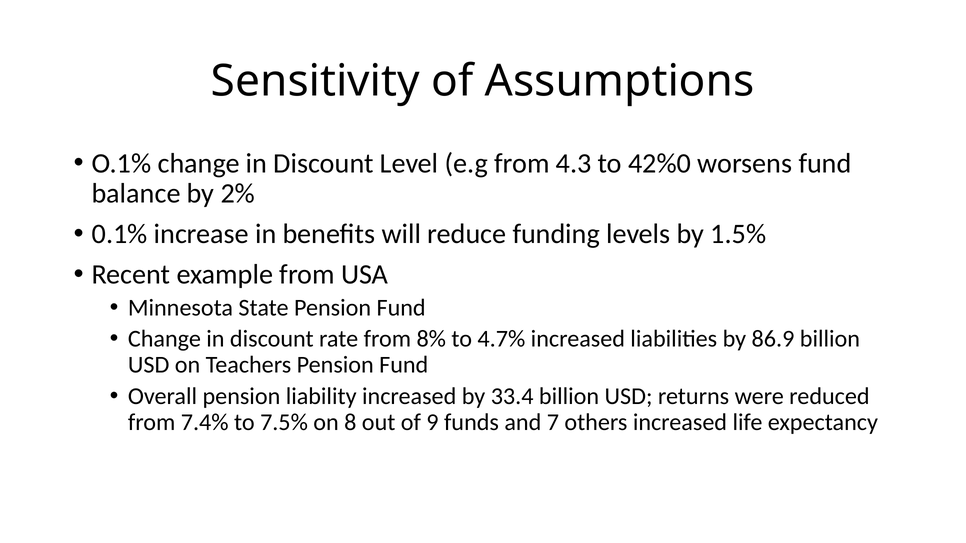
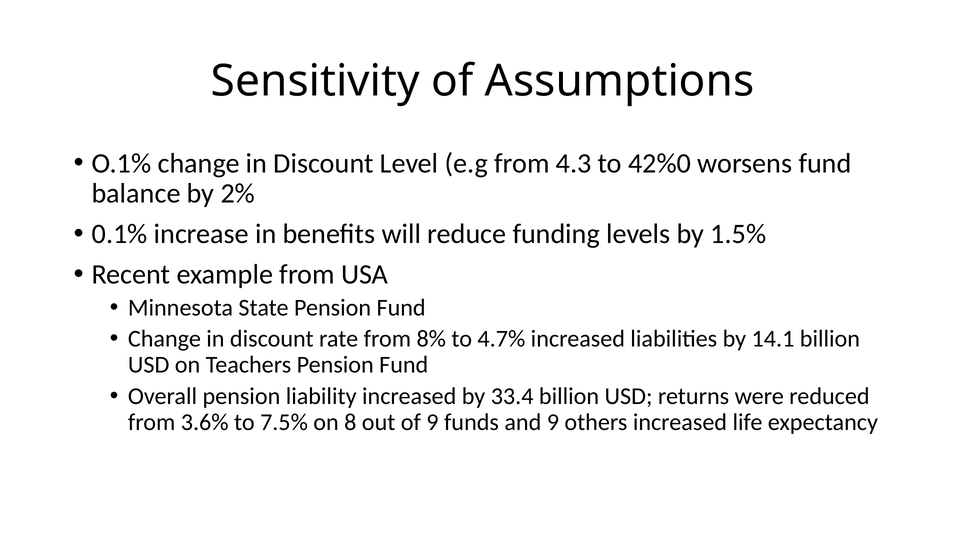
86.9: 86.9 -> 14.1
7.4%: 7.4% -> 3.6%
and 7: 7 -> 9
